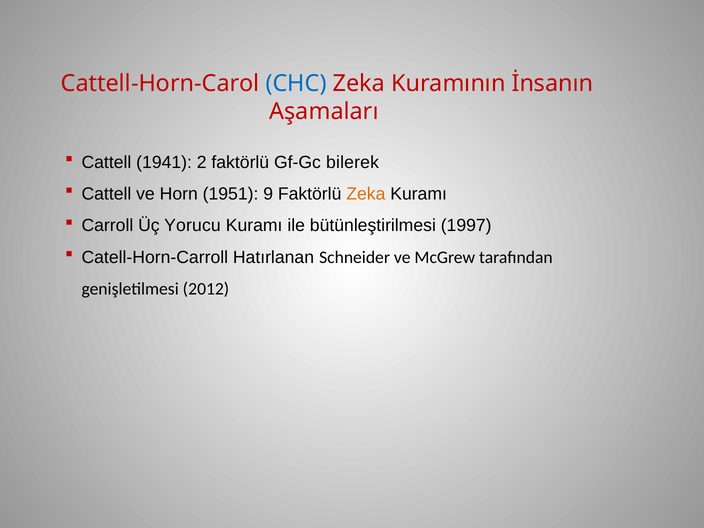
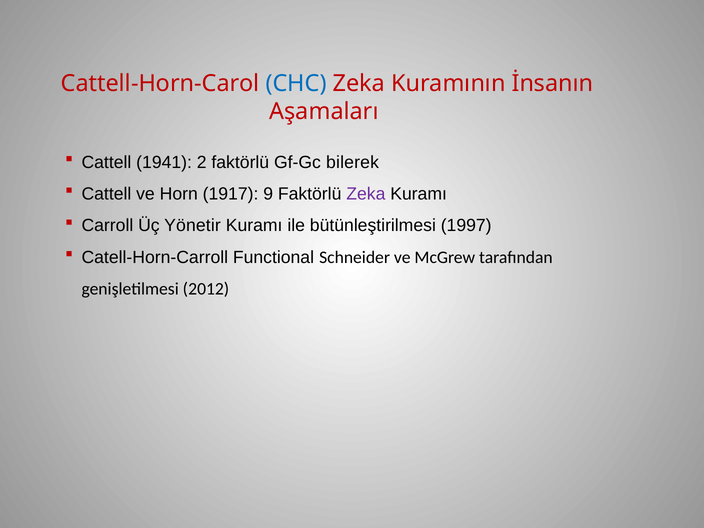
1951: 1951 -> 1917
Zeka at (366, 194) colour: orange -> purple
Yorucu: Yorucu -> Yönetir
Hatırlanan: Hatırlanan -> Functional
